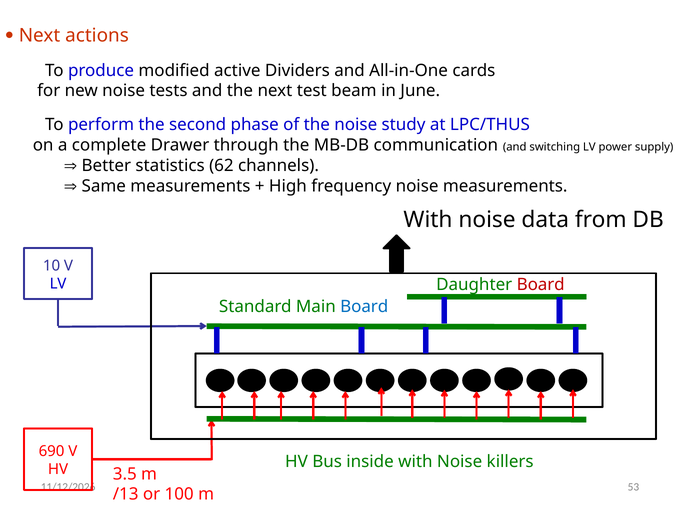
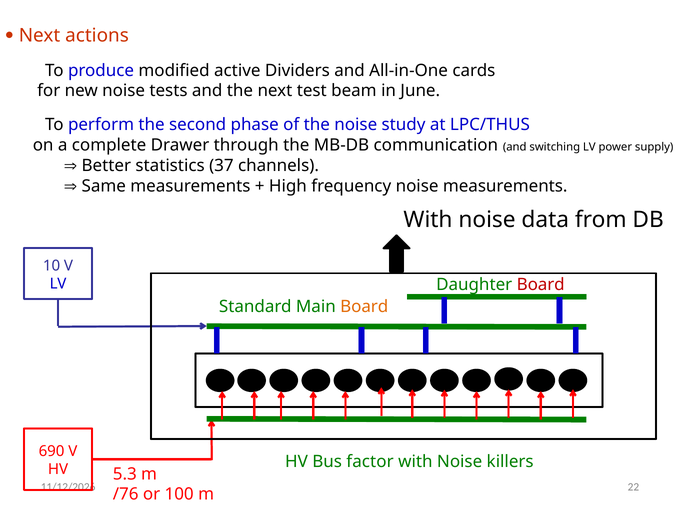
62: 62 -> 37
Board at (364, 306) colour: blue -> orange
inside: inside -> factor
3.5: 3.5 -> 5.3
53: 53 -> 22
/13: /13 -> /76
